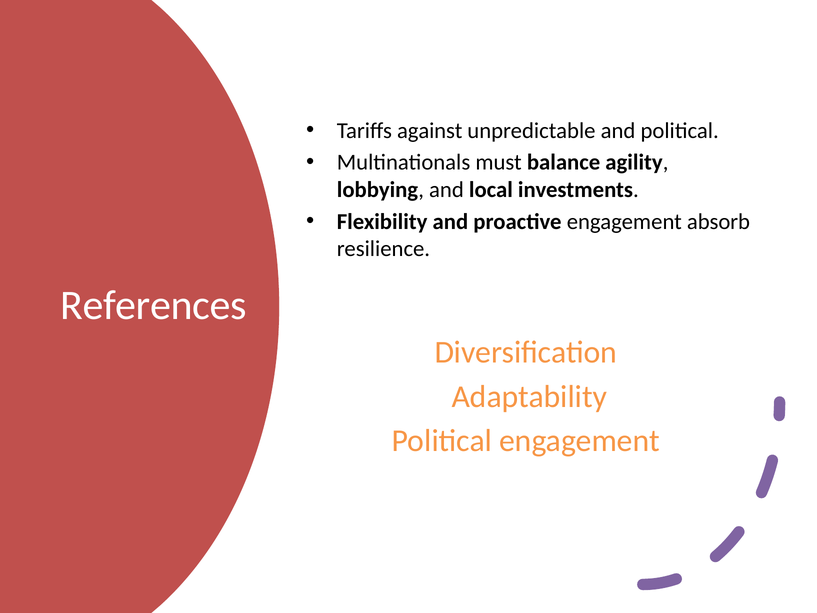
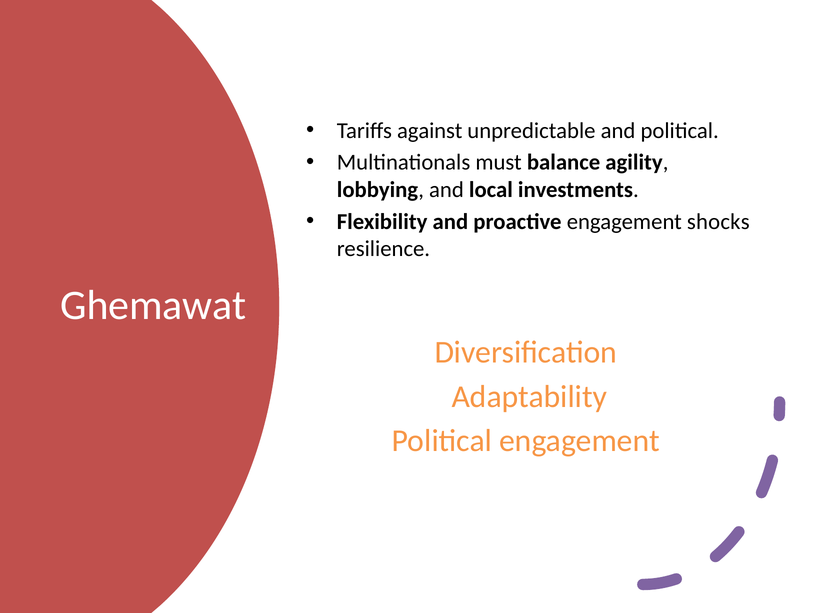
absorb: absorb -> shocks
References: References -> Ghemawat
